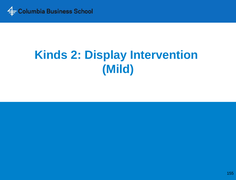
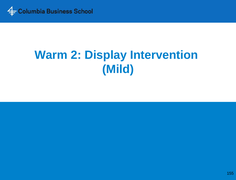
Kinds: Kinds -> Warm
